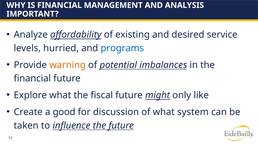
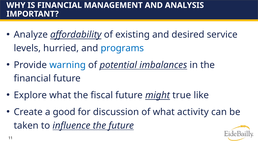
warning colour: orange -> blue
only: only -> true
system: system -> activity
